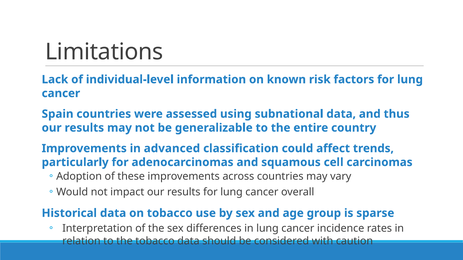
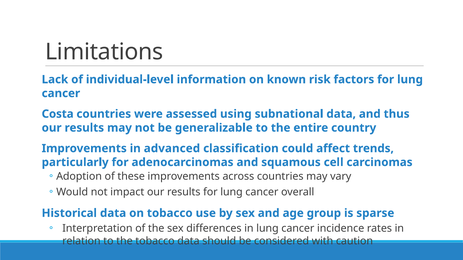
Spain: Spain -> Costa
